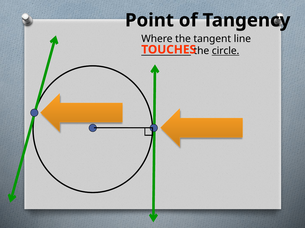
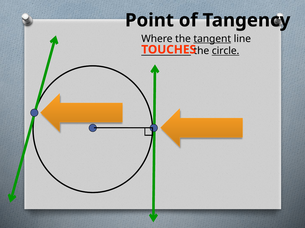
tangent underline: none -> present
